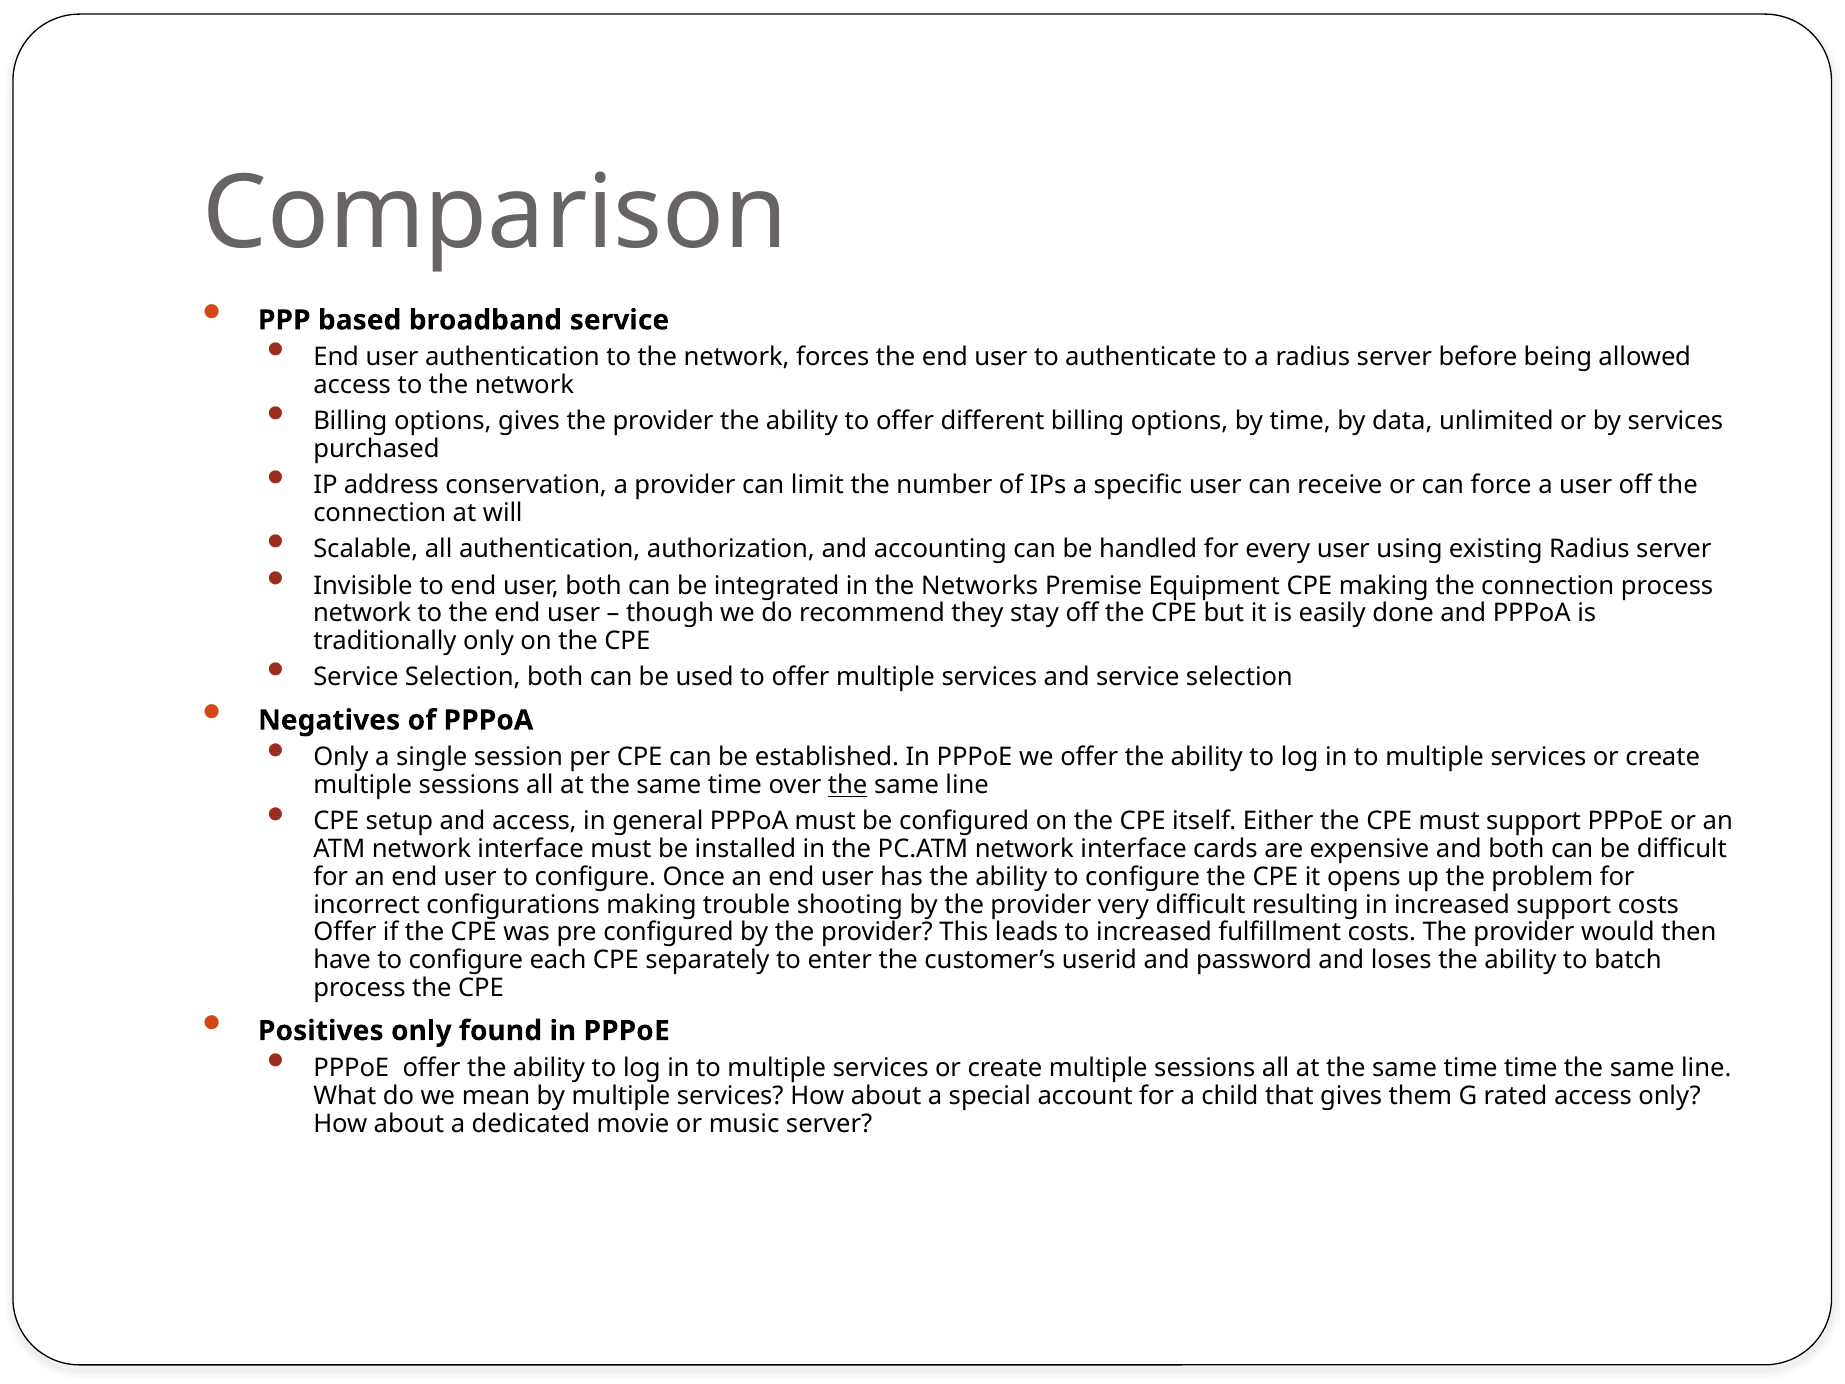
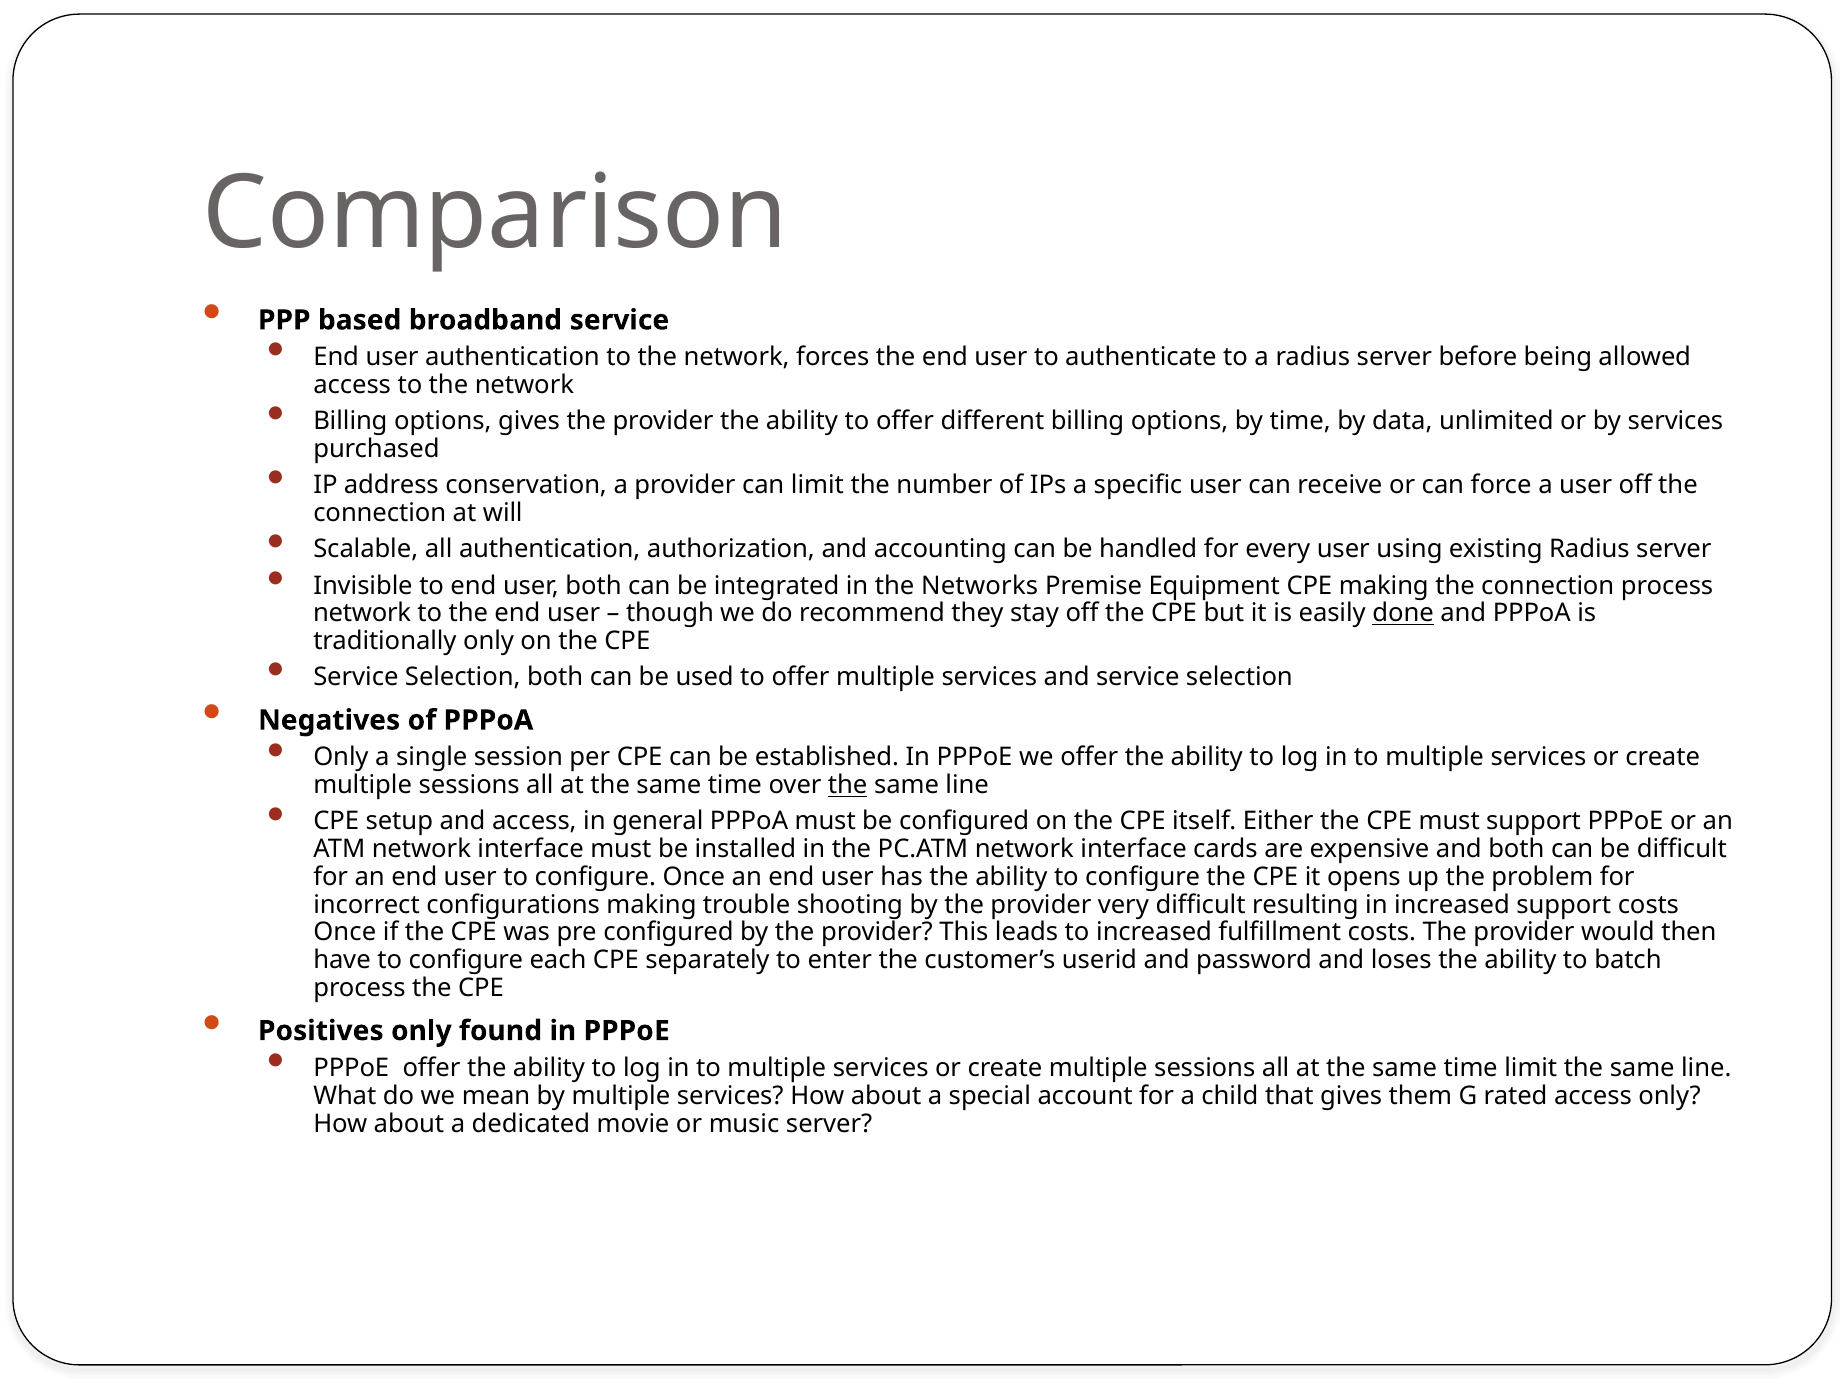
done underline: none -> present
Offer at (345, 932): Offer -> Once
time time: time -> limit
